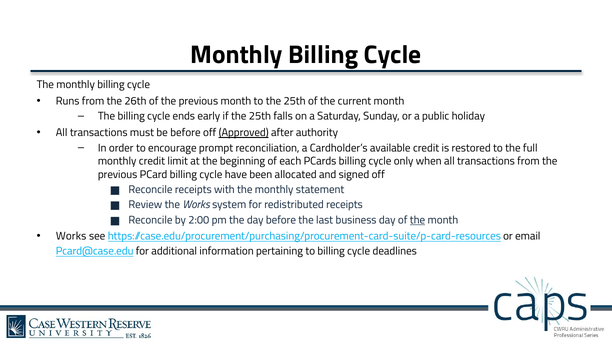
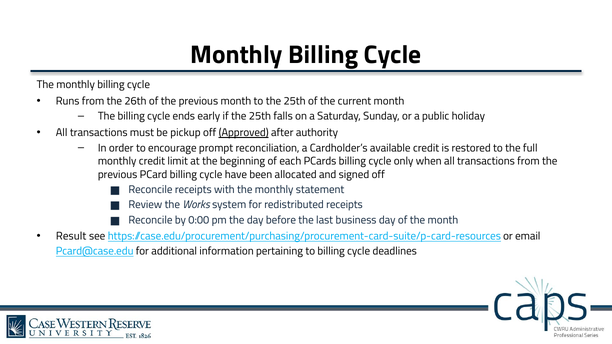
be before: before -> pickup
2:00: 2:00 -> 0:00
the at (418, 220) underline: present -> none
Works at (71, 237): Works -> Result
